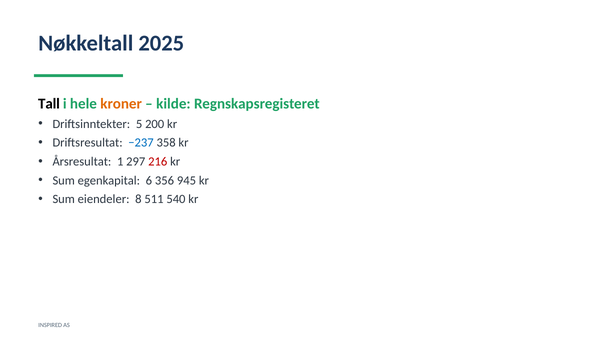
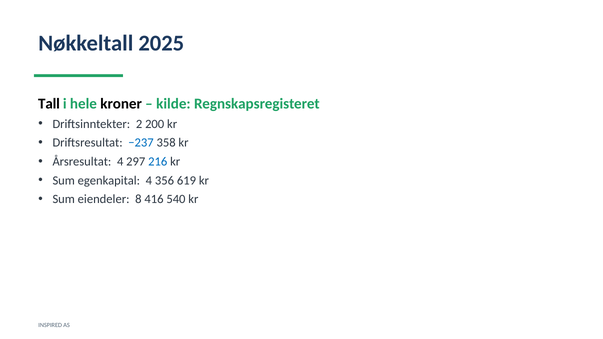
kroner colour: orange -> black
5: 5 -> 2
Årsresultat 1: 1 -> 4
216 colour: red -> blue
egenkapital 6: 6 -> 4
945: 945 -> 619
511: 511 -> 416
